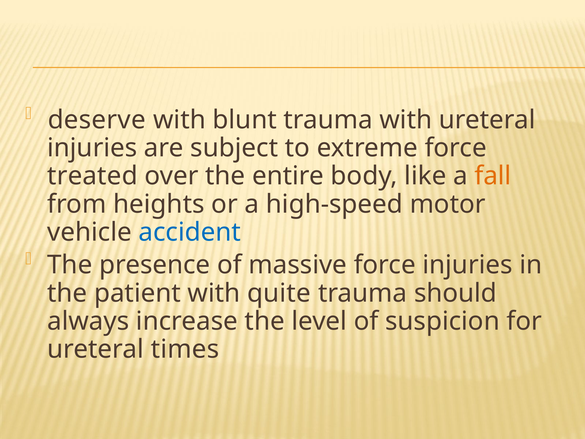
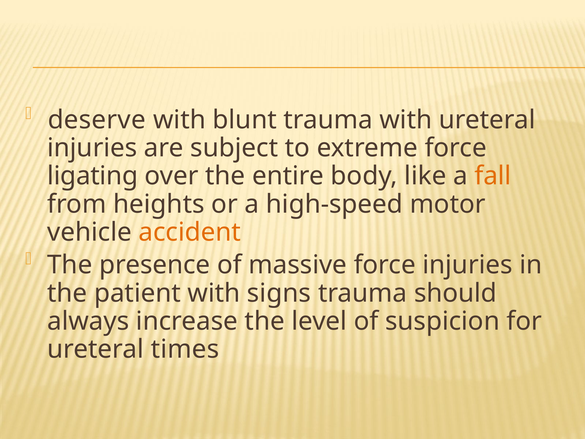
treated: treated -> ligating
accident colour: blue -> orange
quite: quite -> signs
